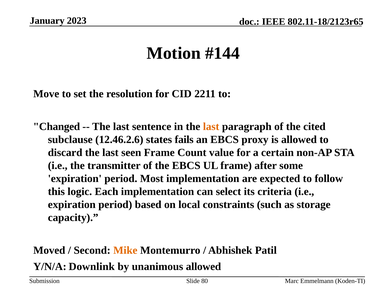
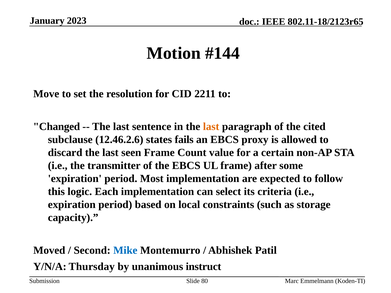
Mike colour: orange -> blue
Downlink: Downlink -> Thursday
unanimous allowed: allowed -> instruct
